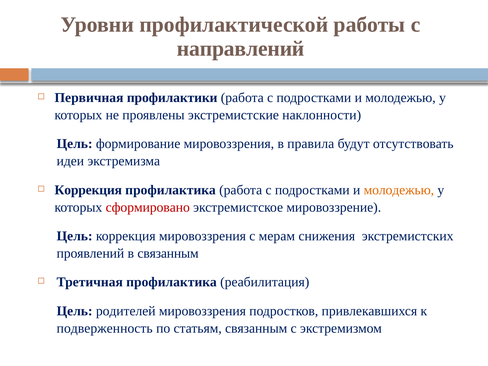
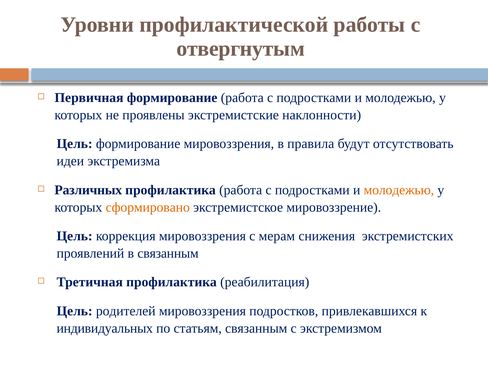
направлений: направлений -> отвергнутым
Первичная профилактики: профилактики -> формирование
Коррекция at (88, 190): Коррекция -> Различных
сформировано colour: red -> orange
подверженность: подверженность -> индивидуальных
